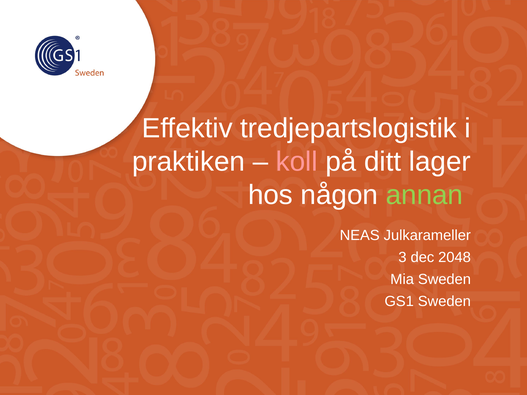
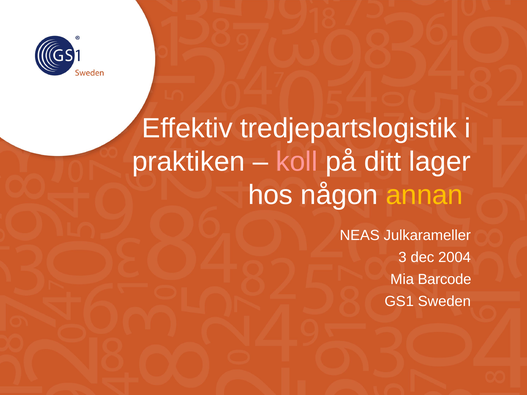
annan colour: light green -> yellow
2048: 2048 -> 2004
Mia Sweden: Sweden -> Barcode
